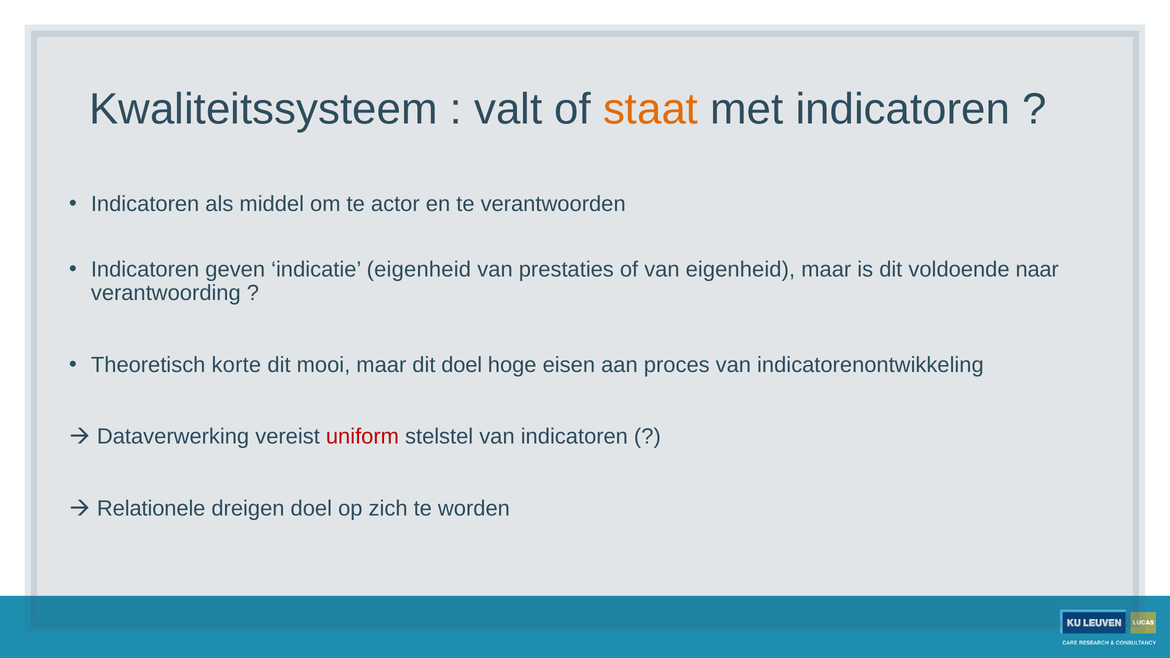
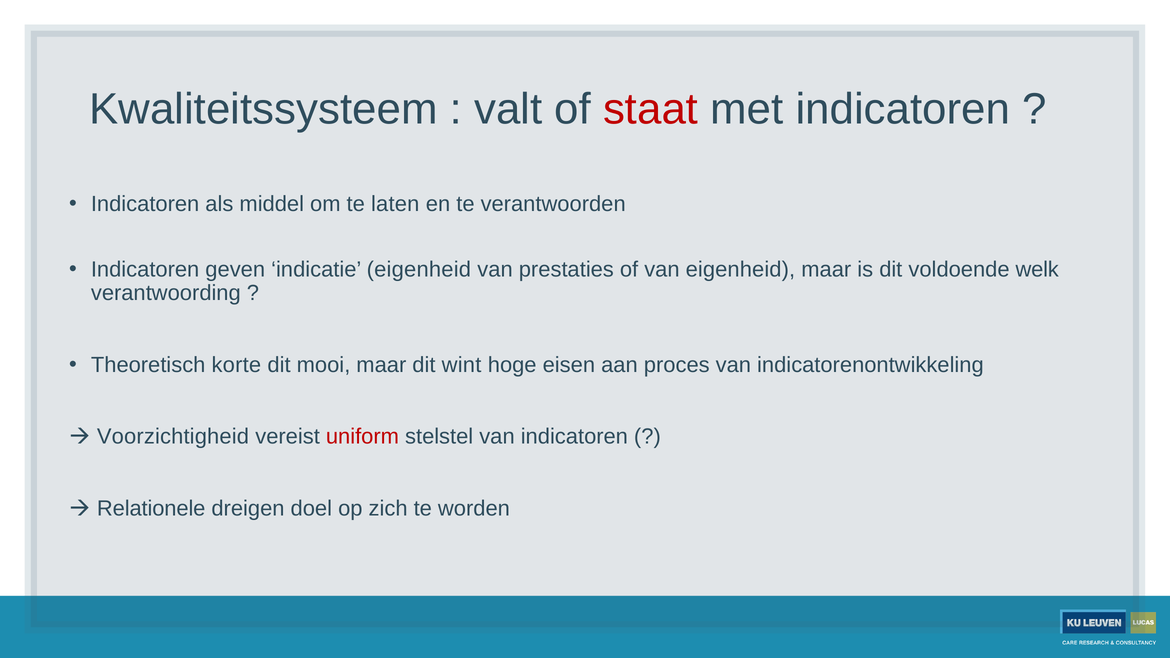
staat colour: orange -> red
actor: actor -> laten
naar: naar -> welk
dit doel: doel -> wint
Dataverwerking: Dataverwerking -> Voorzichtigheid
